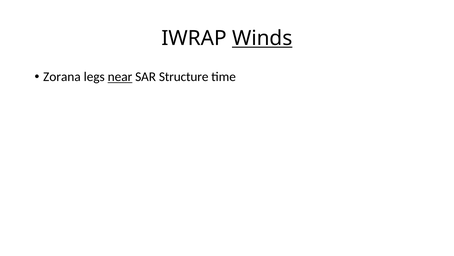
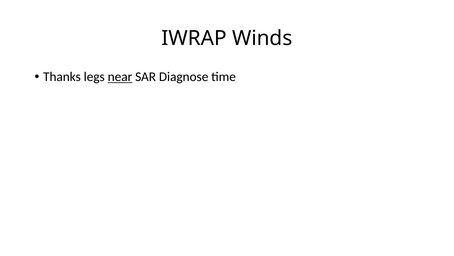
Winds underline: present -> none
Zorana: Zorana -> Thanks
Structure: Structure -> Diagnose
